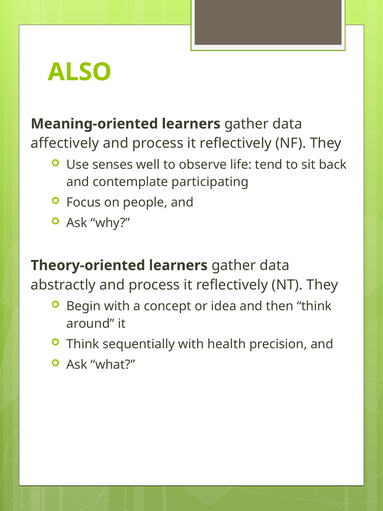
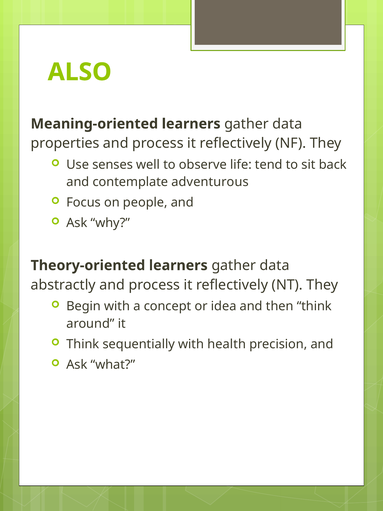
affectively: affectively -> properties
participating: participating -> adventurous
